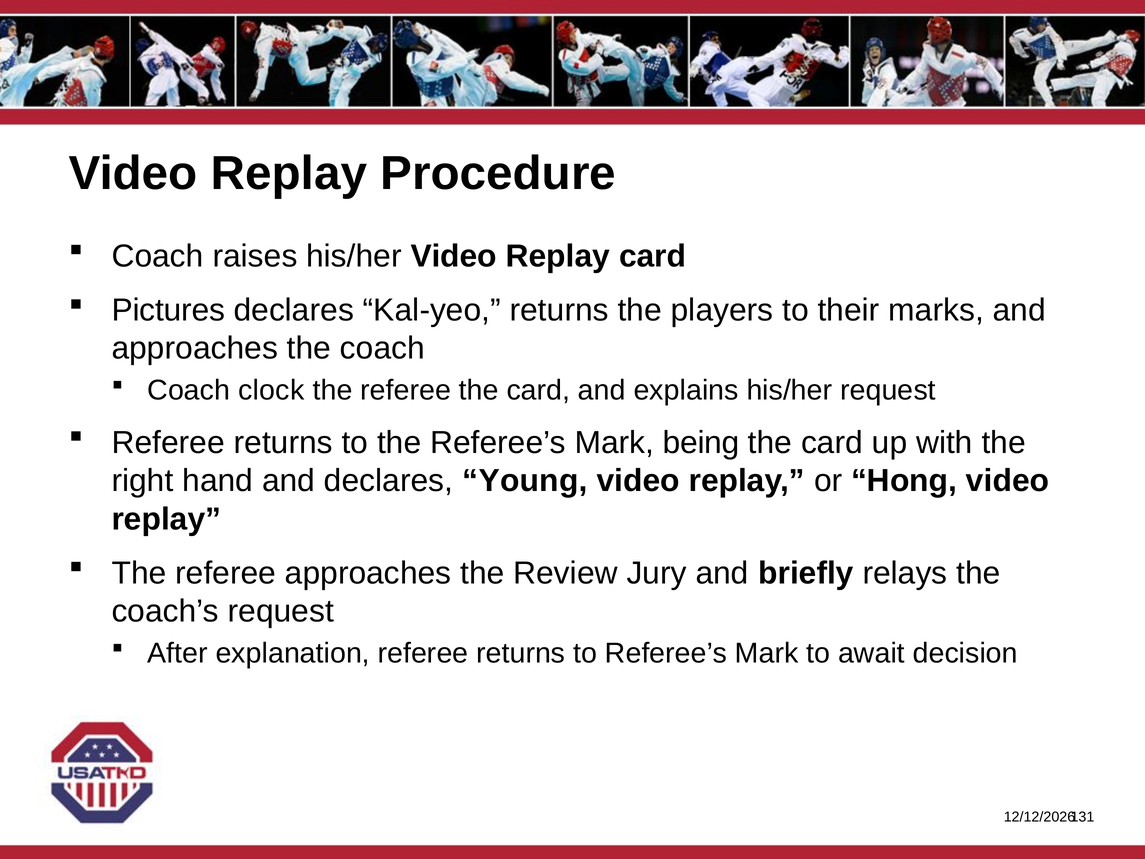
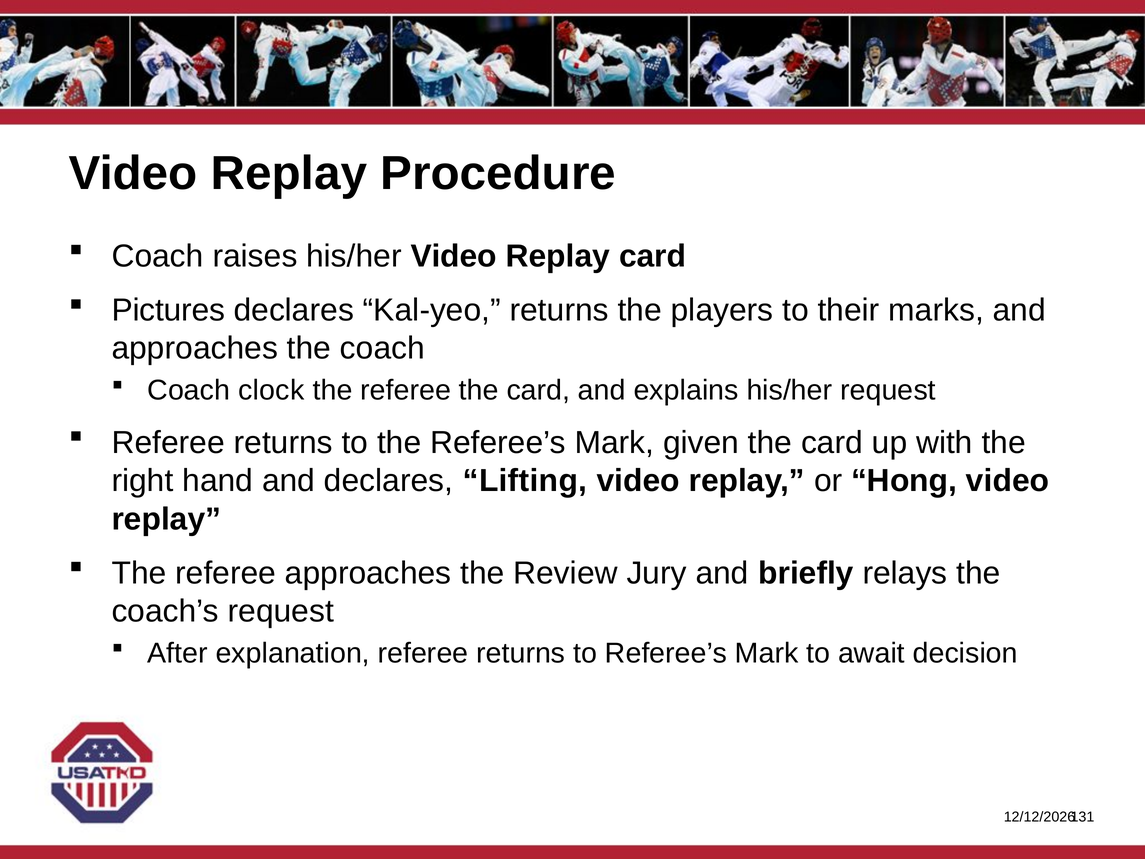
being: being -> given
Young: Young -> Lifting
